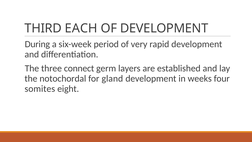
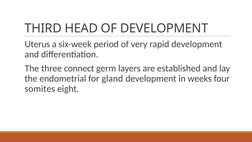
EACH: EACH -> HEAD
During: During -> Uterus
notochordal: notochordal -> endometrial
